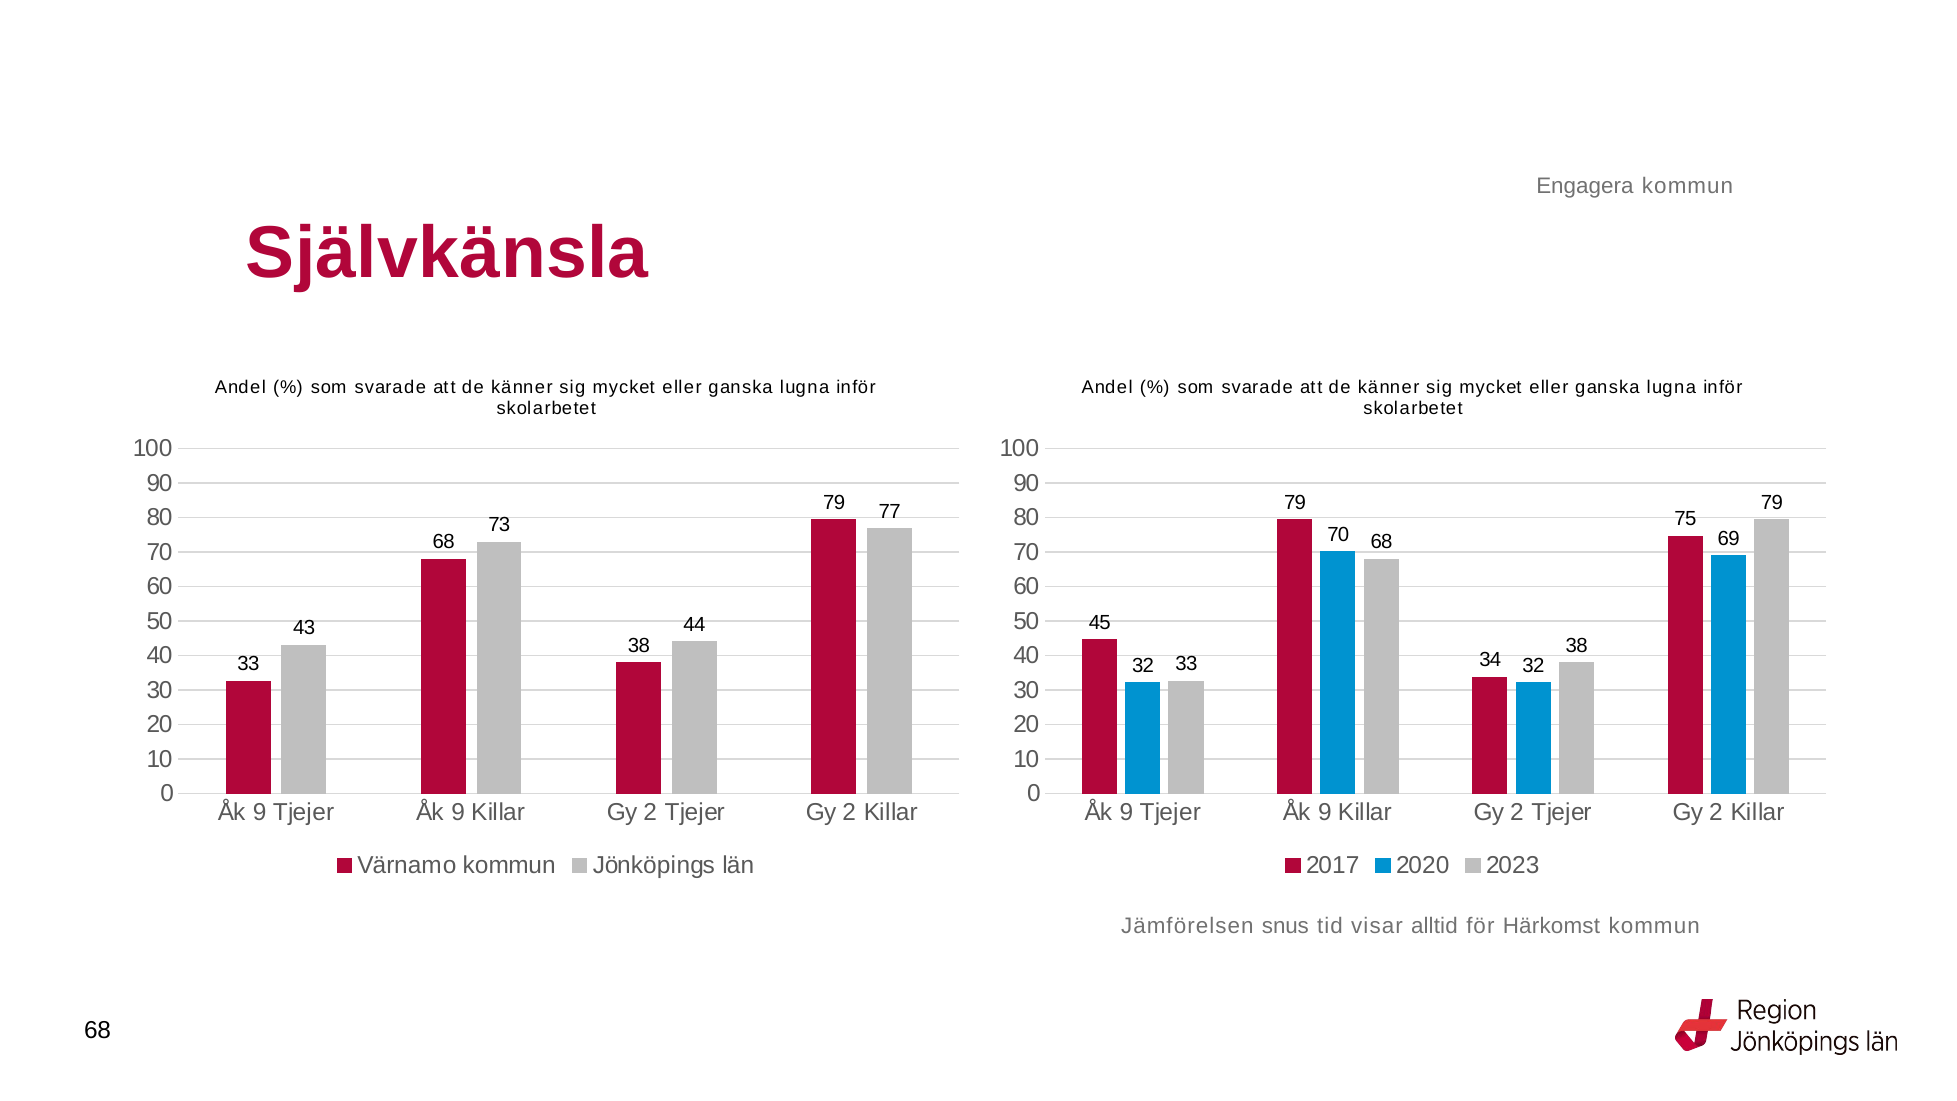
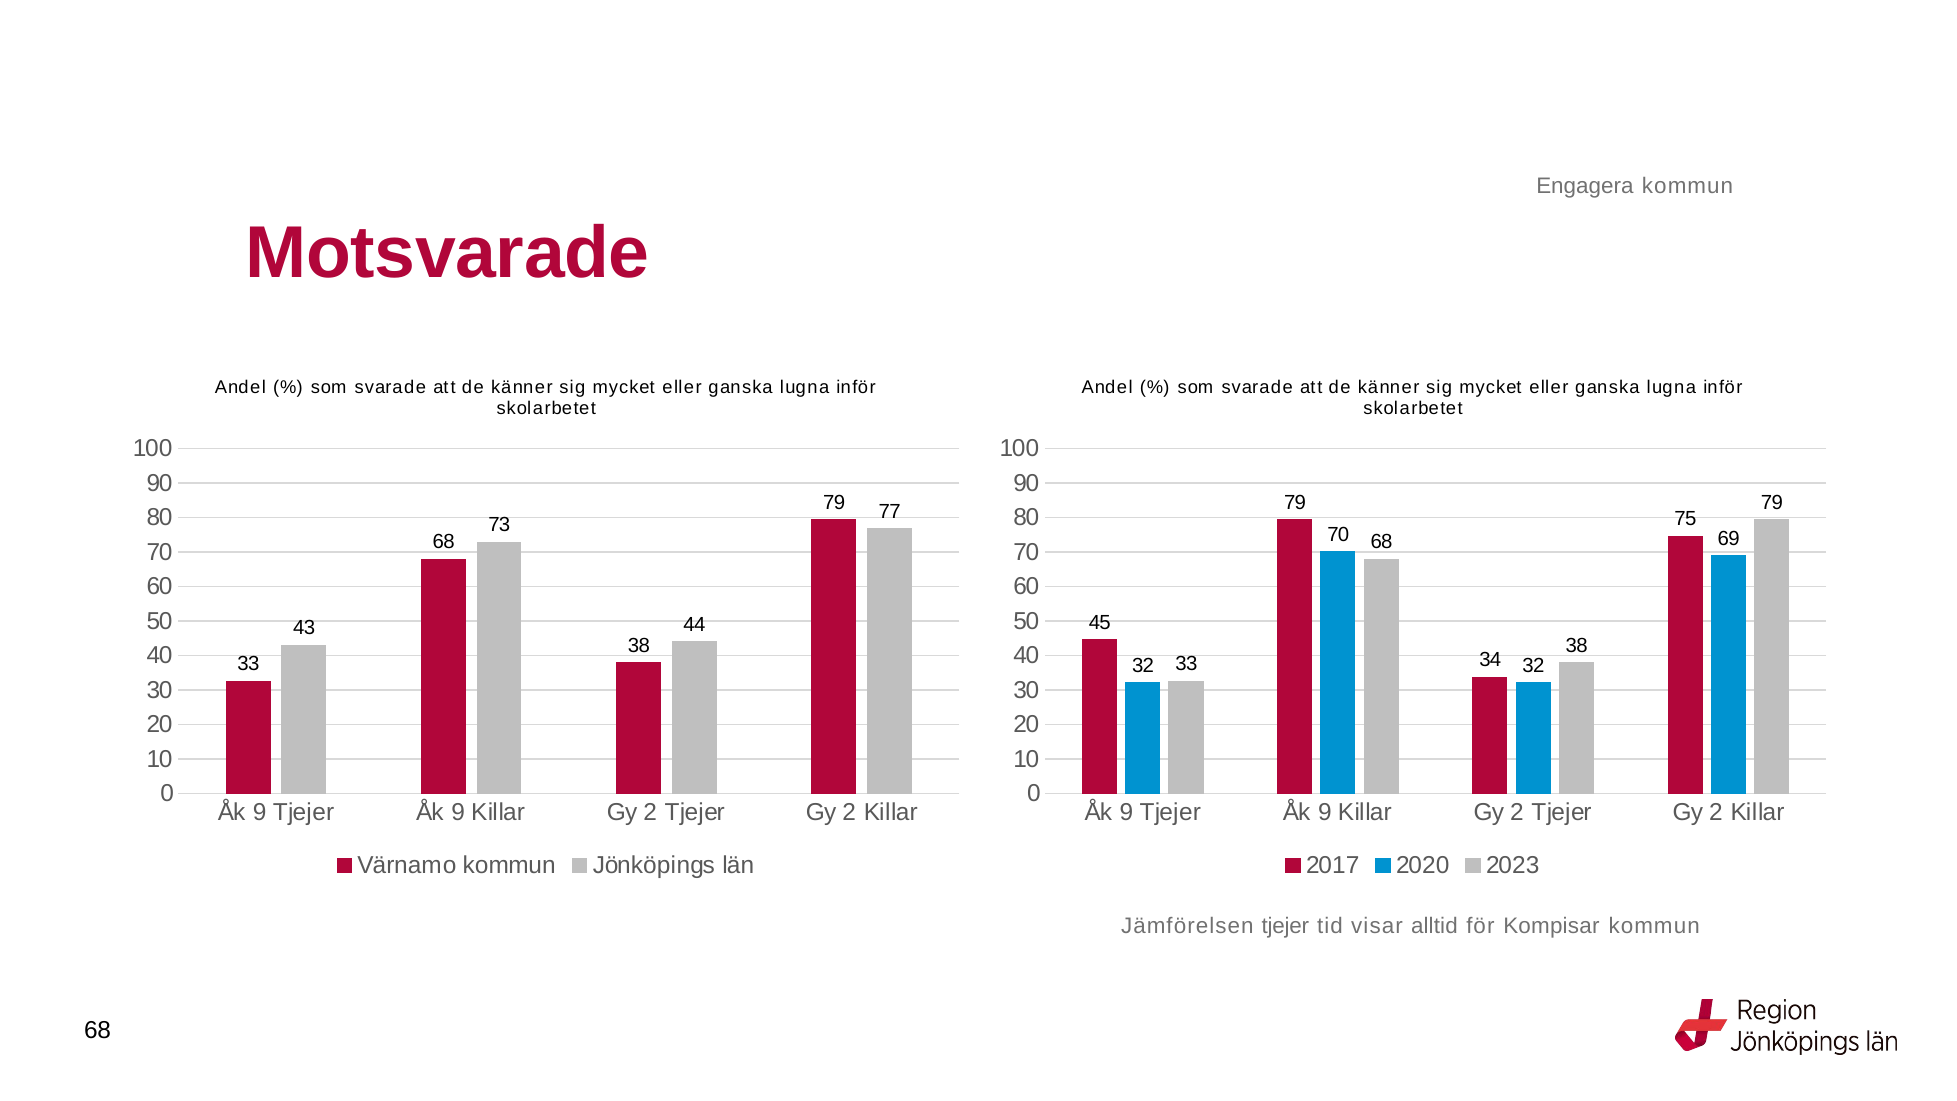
Självkänsla: Självkänsla -> Motsvarade
Jämförelsen snus: snus -> tjejer
Härkomst: Härkomst -> Kompisar
